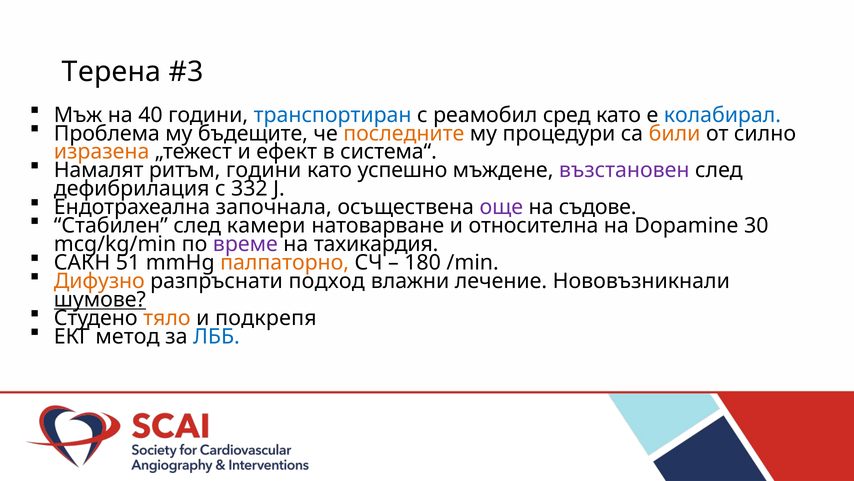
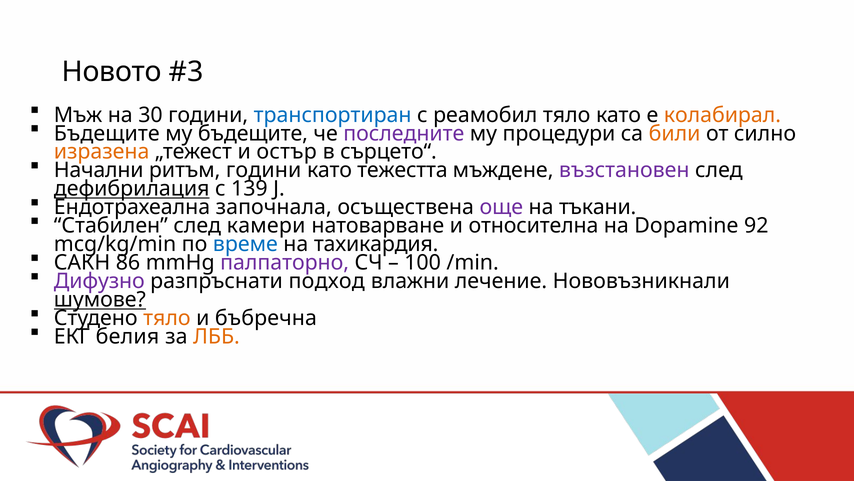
Терена: Терена -> Новото
40: 40 -> 30
реамобил сред: сред -> тяло
колабирал colour: blue -> orange
Проблема at (107, 133): Проблема -> Бъдещите
последните colour: orange -> purple
ефект: ефект -> остър
система“: система“ -> сърцето“
Намалят: Намалят -> Начални
успешно: успешно -> тежестта
дефибрилация underline: none -> present
332: 332 -> 139
съдове: съдове -> тъкани
30: 30 -> 92
време colour: purple -> blue
51: 51 -> 86
палпаторно colour: orange -> purple
180: 180 -> 100
Дифузно colour: orange -> purple
подкрепя: подкрепя -> бъбречна
метод: метод -> белия
ЛББ colour: blue -> orange
